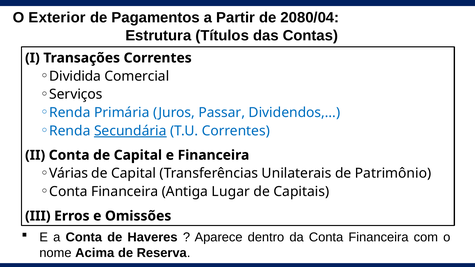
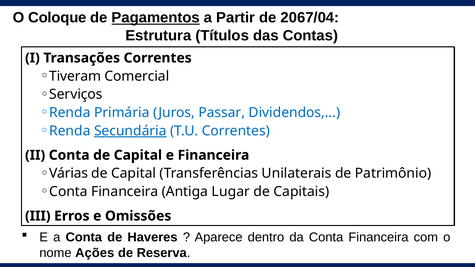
Exterior: Exterior -> Coloque
Pagamentos underline: none -> present
2080/04: 2080/04 -> 2067/04
Dividida: Dividida -> Tiveram
Acima: Acima -> Ações
